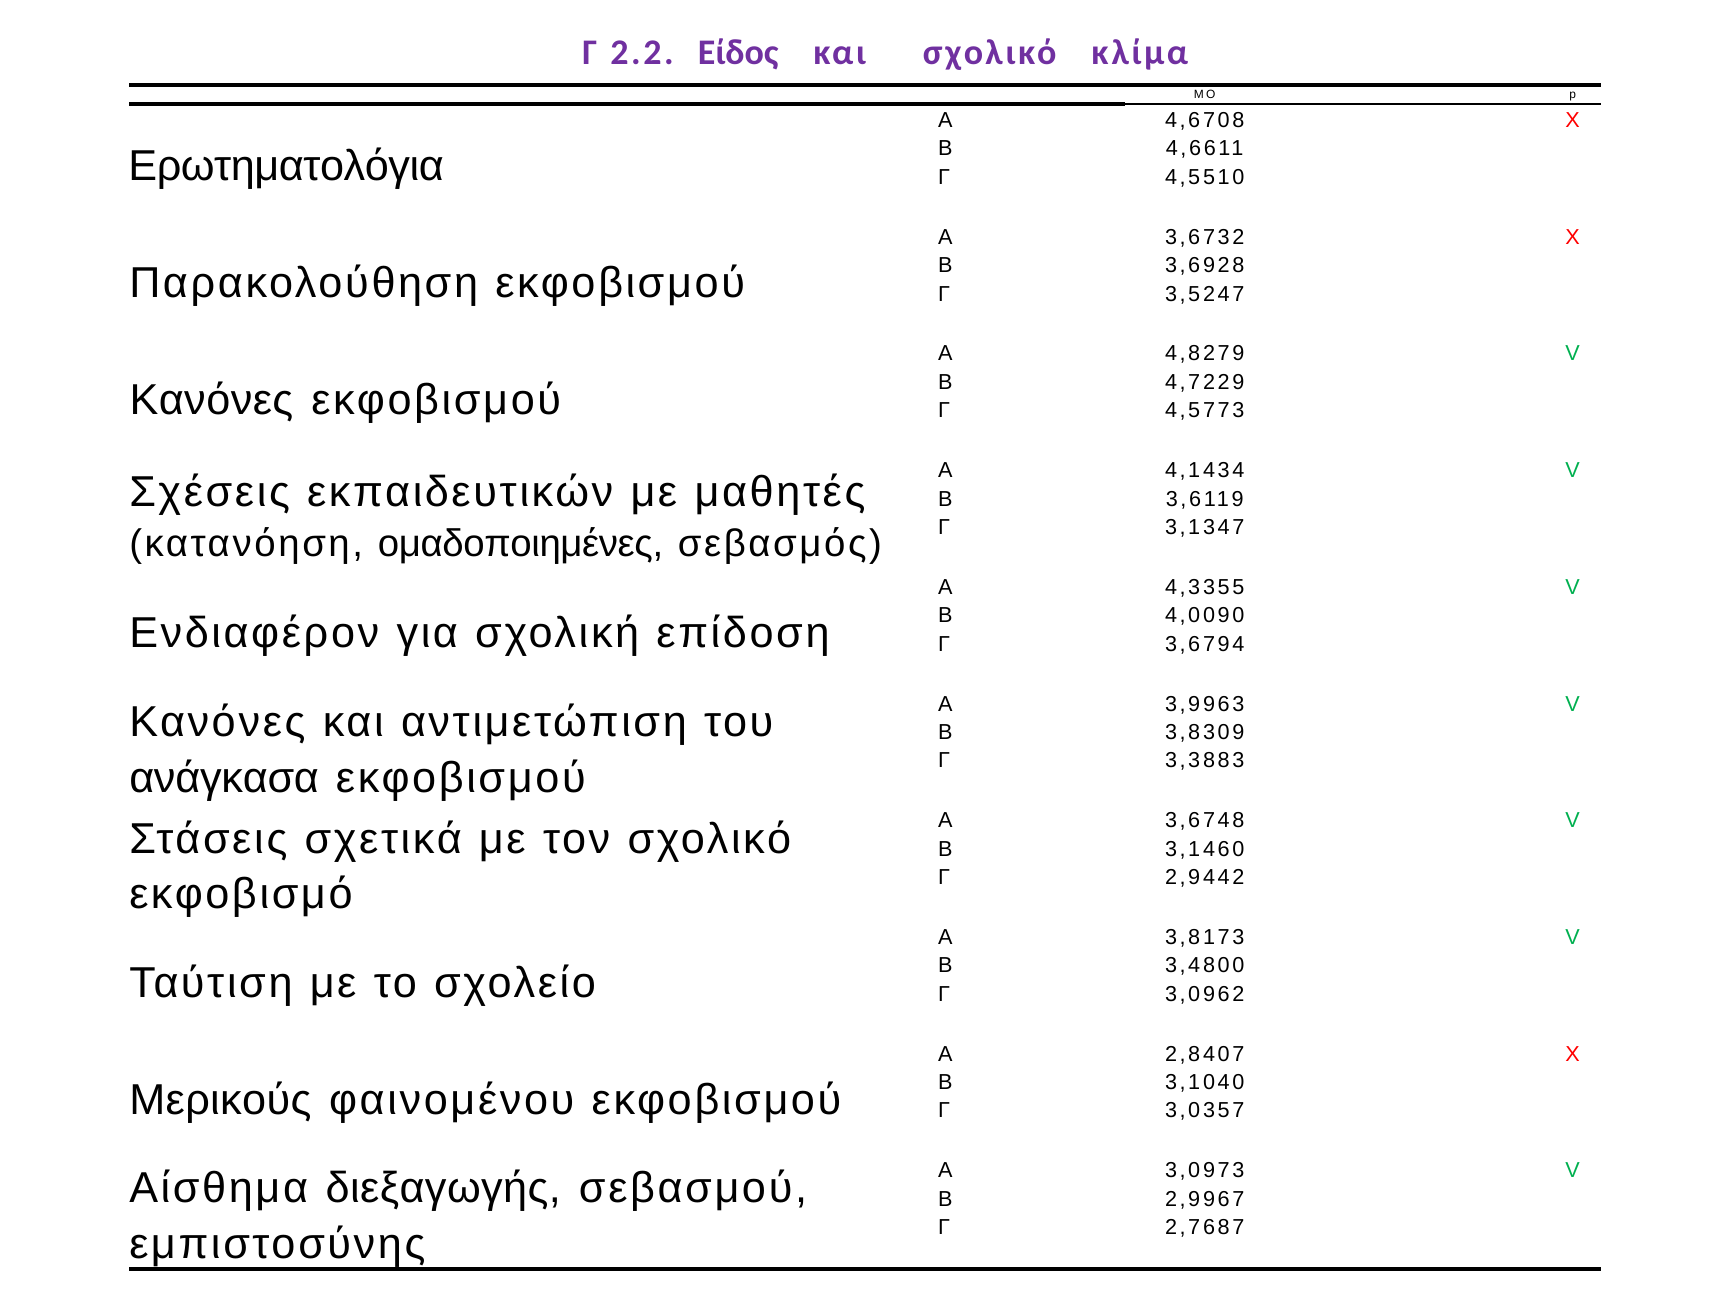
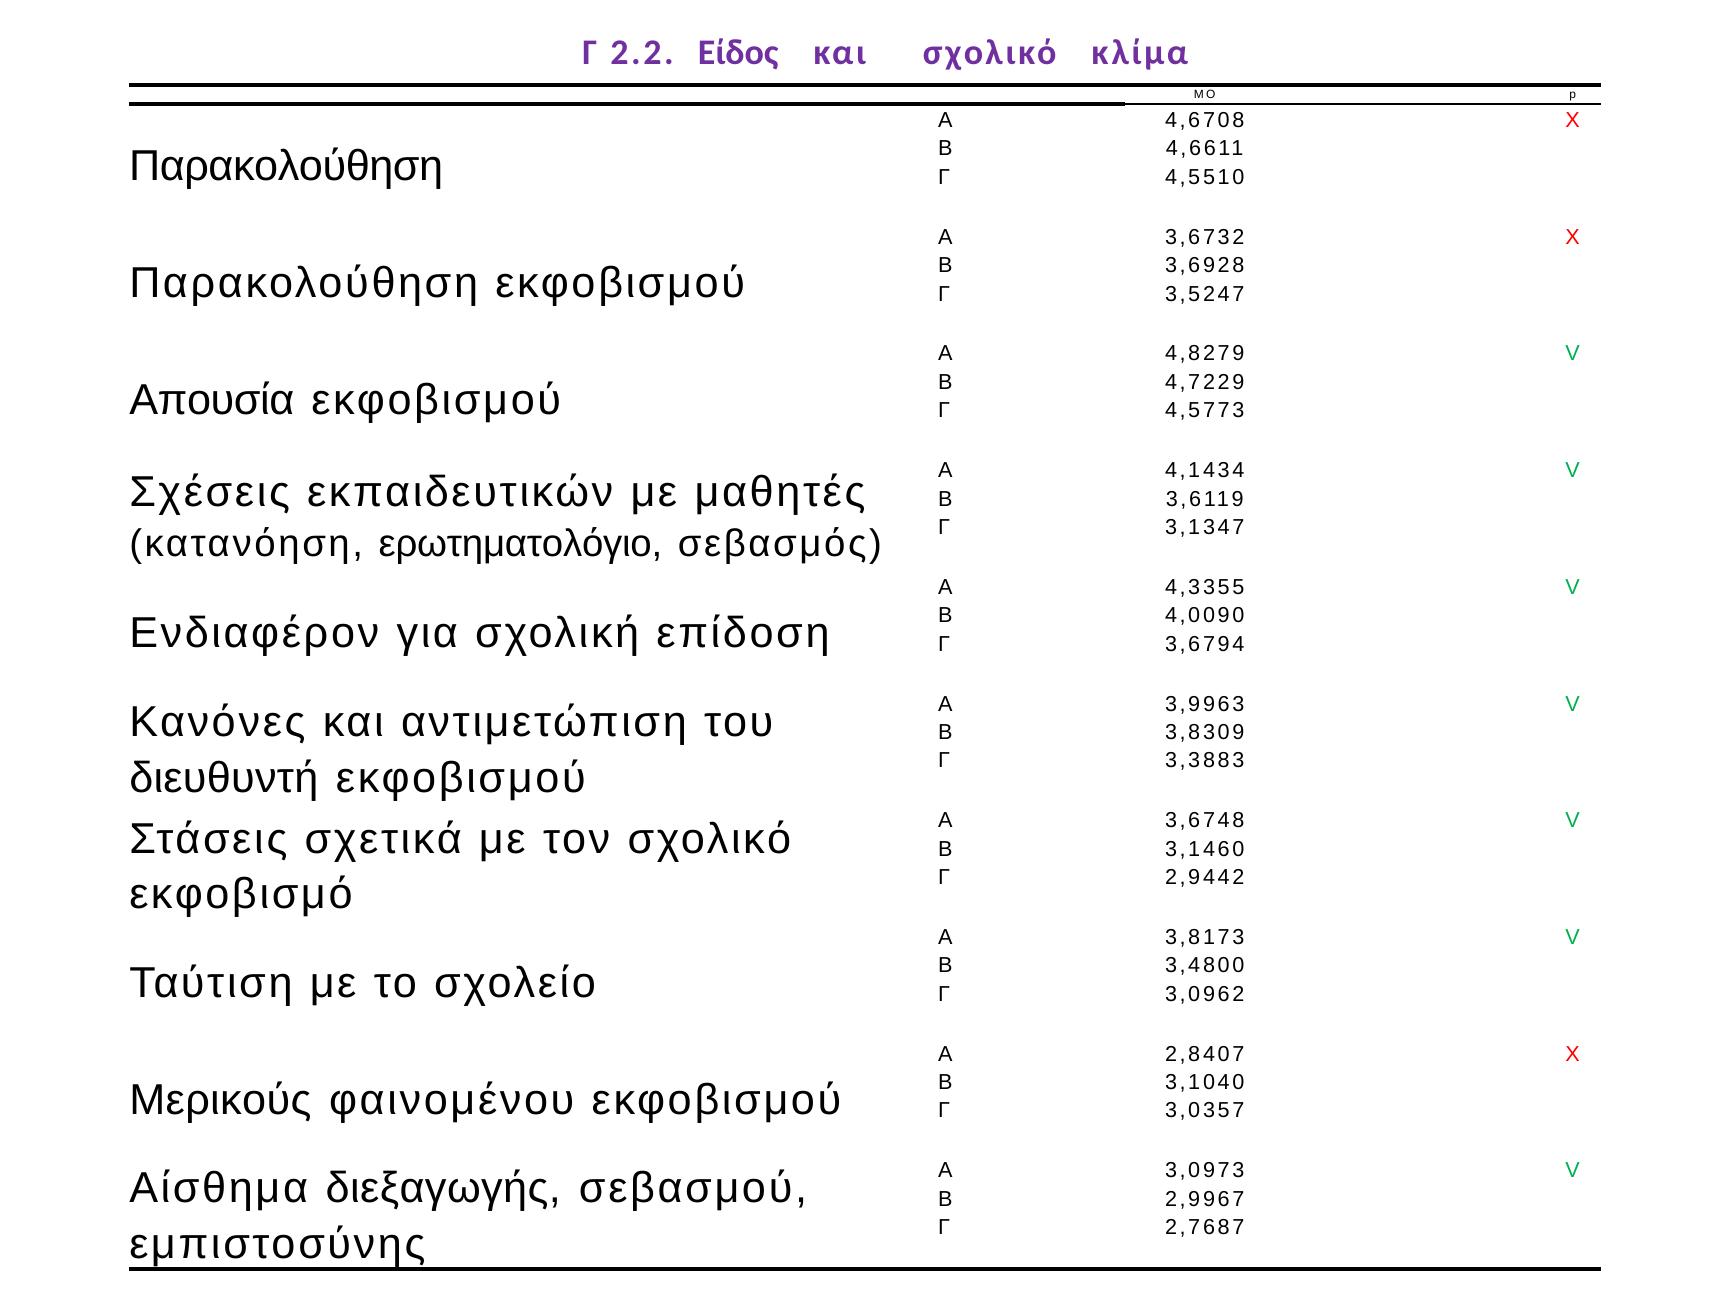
Ερωτηματολόγια at (286, 167): Ερωτηματολόγια -> Παρακολούθηση
Κανόνες at (211, 400): Κανόνες -> Απουσία
ομαδοποιημένες: ομαδοποιημένες -> ερωτηματολόγιο
ανάγκασα: ανάγκασα -> διευθυντή
